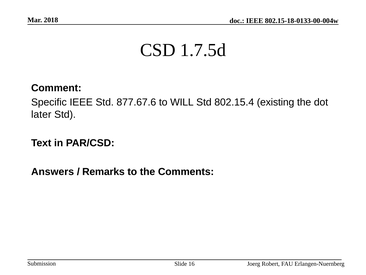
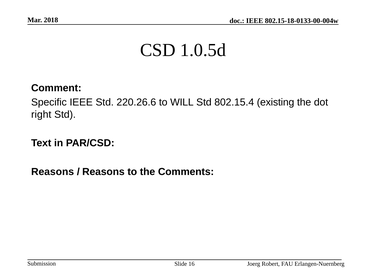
1.7.5d: 1.7.5d -> 1.0.5d
877.67.6: 877.67.6 -> 220.26.6
later: later -> right
Answers at (53, 171): Answers -> Reasons
Remarks at (103, 171): Remarks -> Reasons
